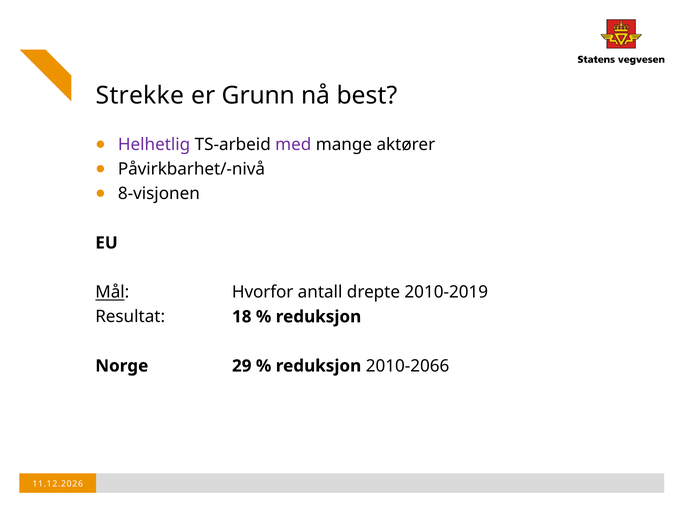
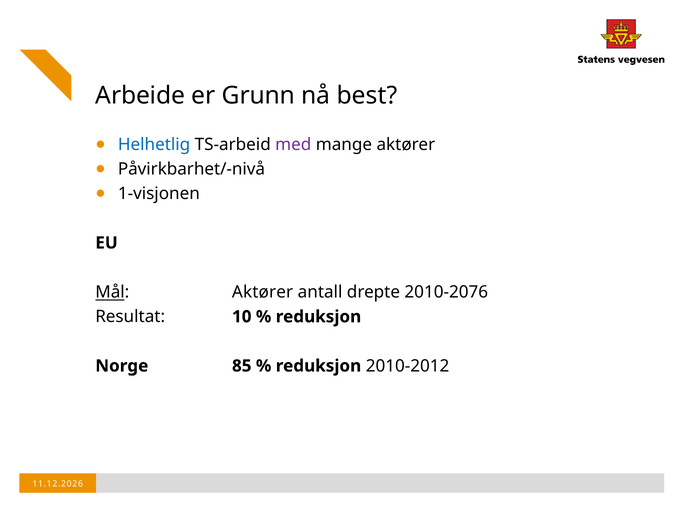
Strekke: Strekke -> Arbeide
Helhetlig colour: purple -> blue
8-visjonen: 8-visjonen -> 1-visjonen
Mål Hvorfor: Hvorfor -> Aktører
2010-2019: 2010-2019 -> 2010-2076
18: 18 -> 10
29: 29 -> 85
2010-2066: 2010-2066 -> 2010-2012
